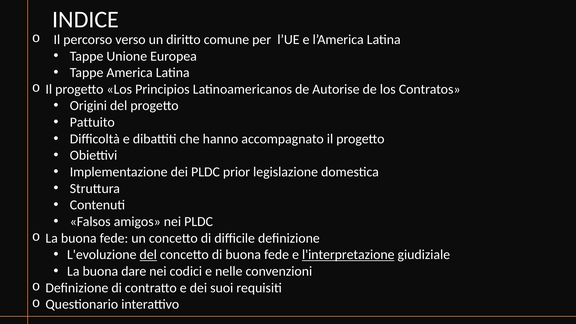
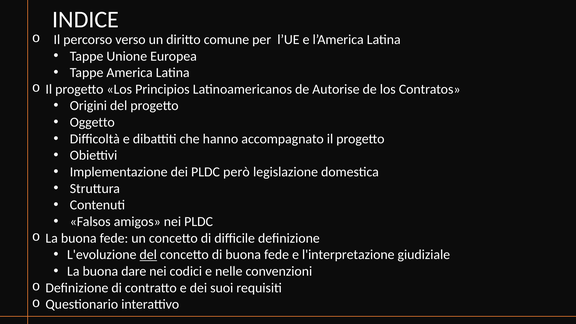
Pattuito: Pattuito -> Oggetto
prior: prior -> però
l'interpretazione underline: present -> none
